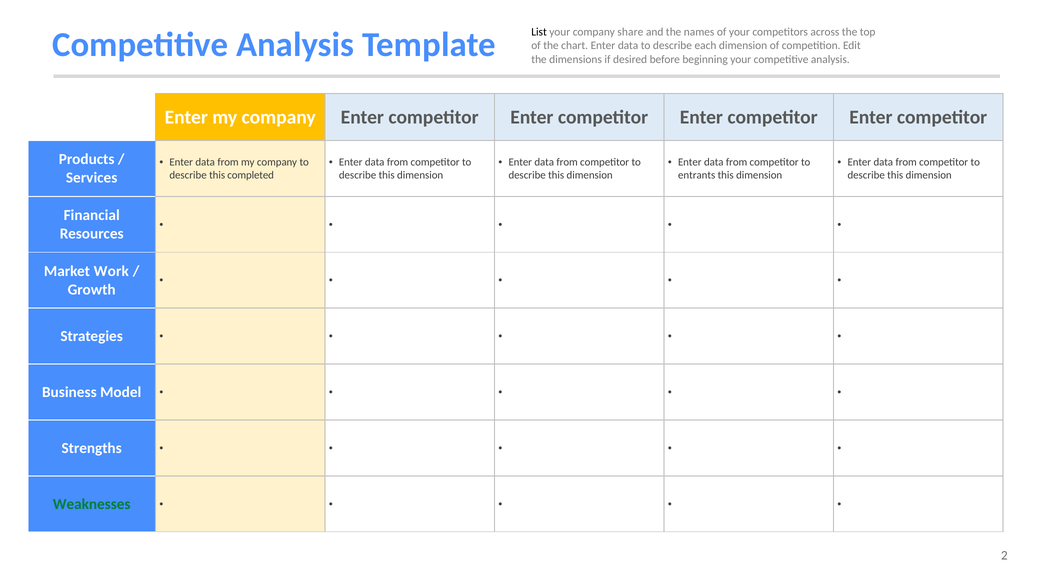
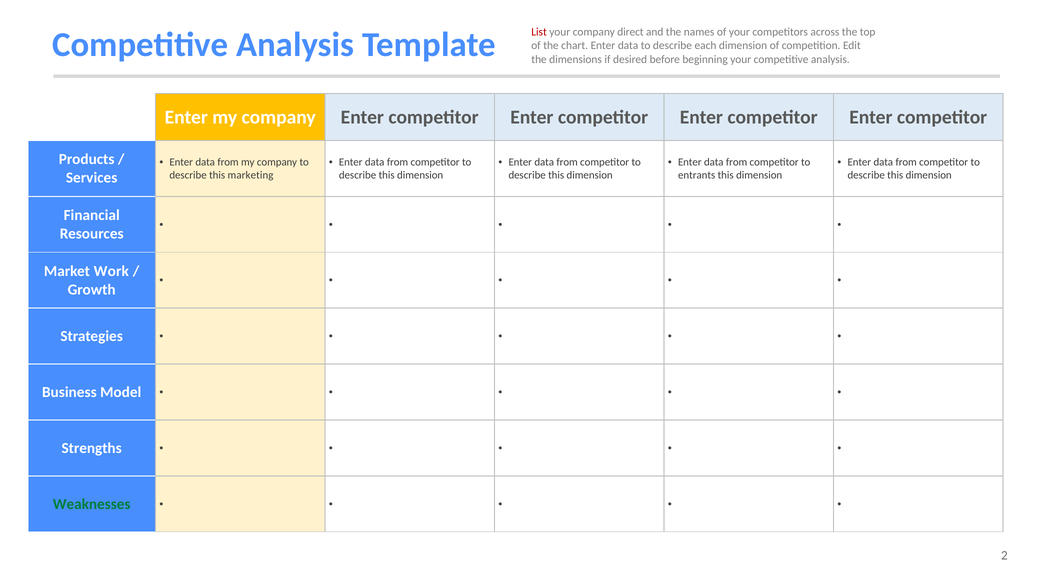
List colour: black -> red
share: share -> direct
completed: completed -> marketing
